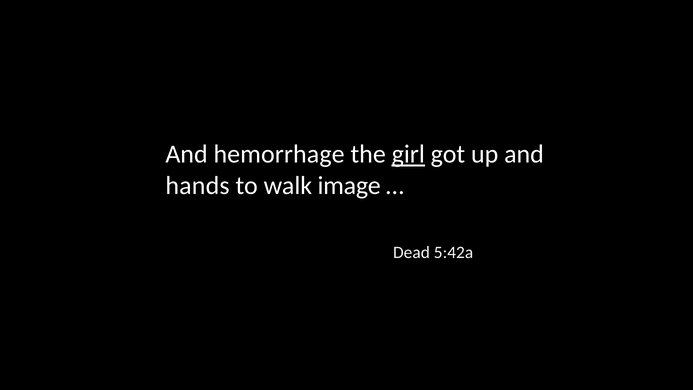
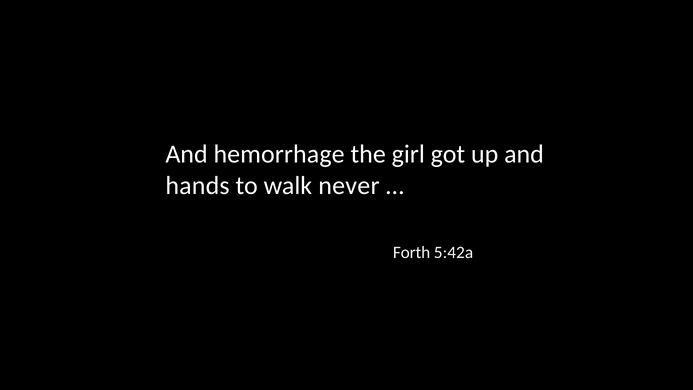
girl underline: present -> none
image: image -> never
Dead: Dead -> Forth
